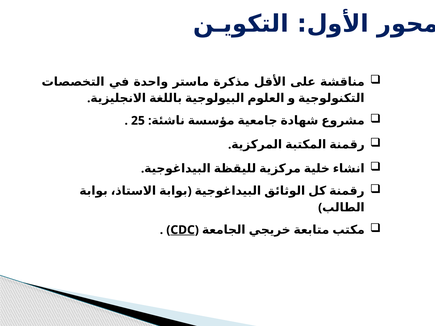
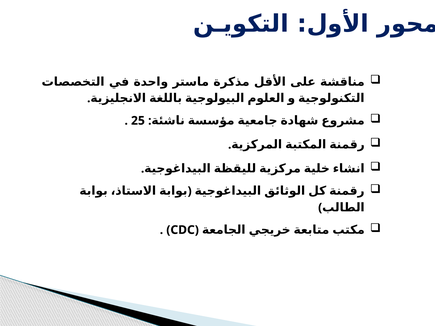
CDC underline: present -> none
